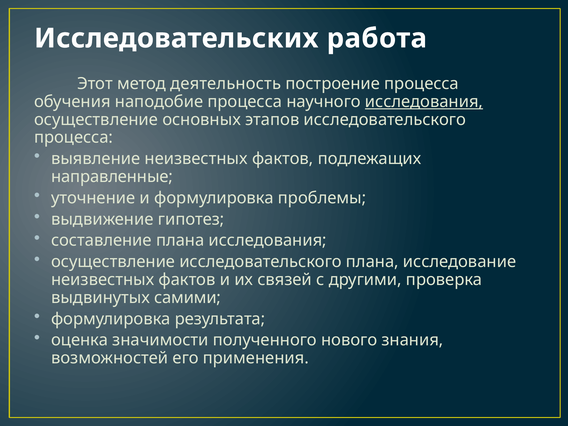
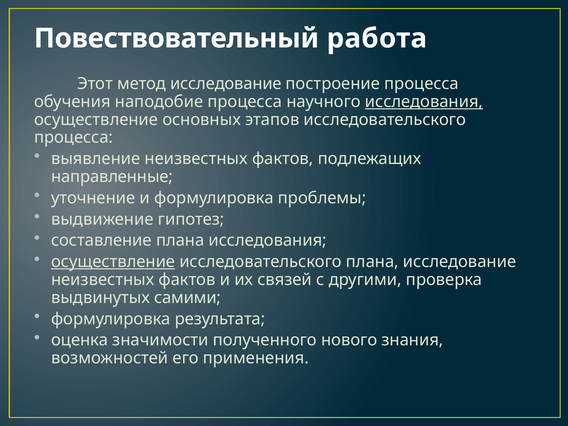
Исследовательских: Исследовательских -> Повествовательный
метод деятельность: деятельность -> исследование
осуществление at (113, 262) underline: none -> present
